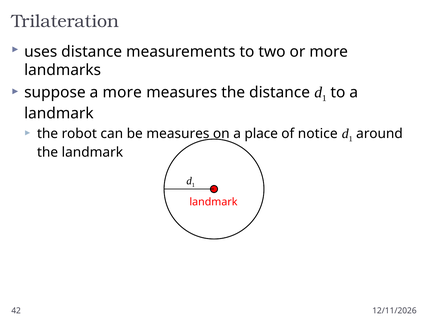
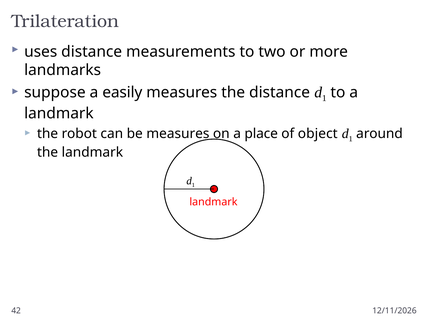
a more: more -> easily
notice: notice -> object
